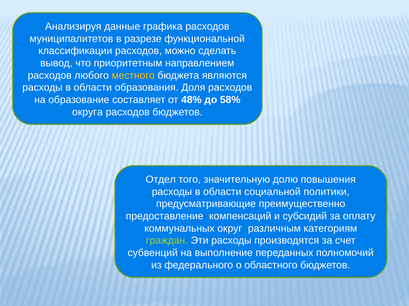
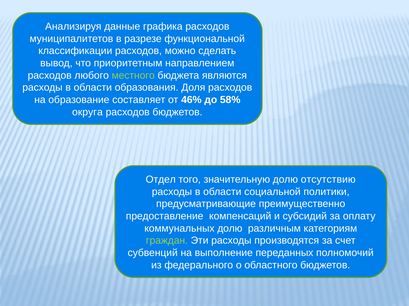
местного colour: yellow -> light green
48%: 48% -> 46%
повышения: повышения -> отсутствию
коммунальных округ: округ -> долю
